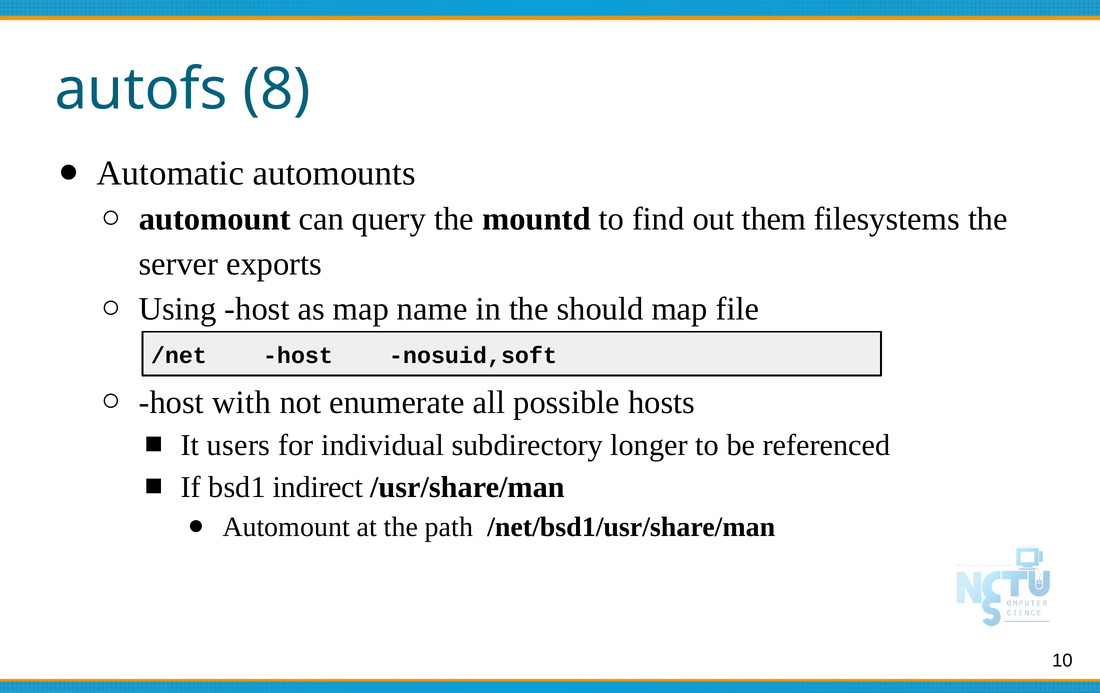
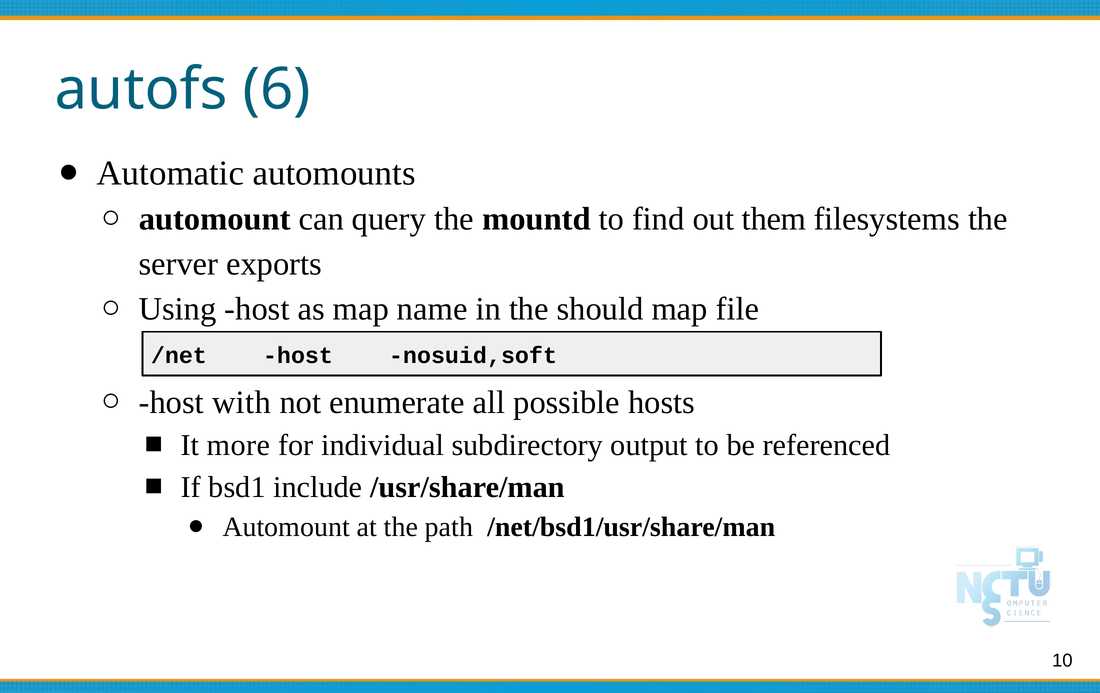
8: 8 -> 6
users: users -> more
longer: longer -> output
indirect: indirect -> include
